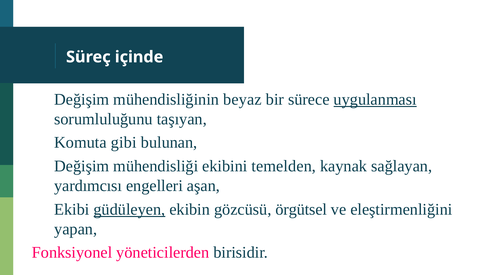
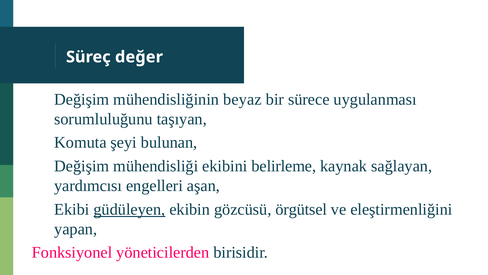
içinde: içinde -> değer
uygulanması underline: present -> none
gibi: gibi -> şeyi
temelden: temelden -> belirleme
